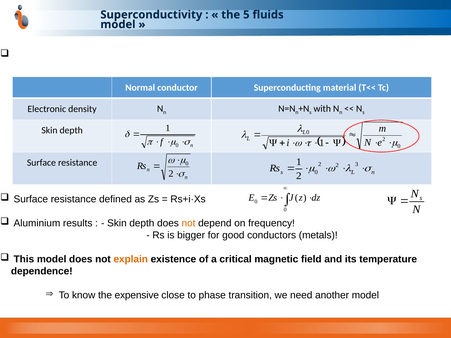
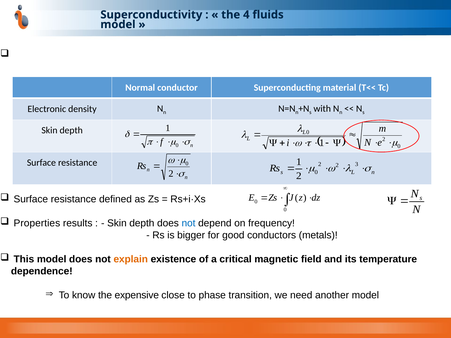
5: 5 -> 4
Aluminium: Aluminium -> Properties
not at (189, 223) colour: orange -> blue
